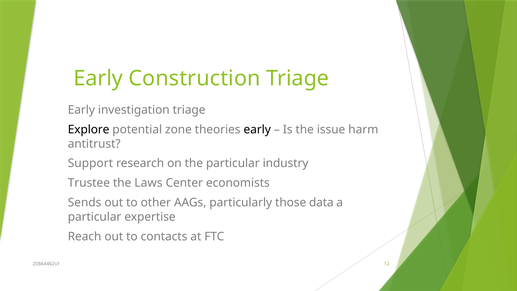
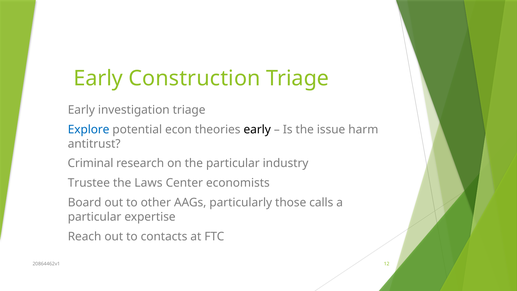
Explore colour: black -> blue
zone: zone -> econ
Support: Support -> Criminal
Sends: Sends -> Board
data: data -> calls
